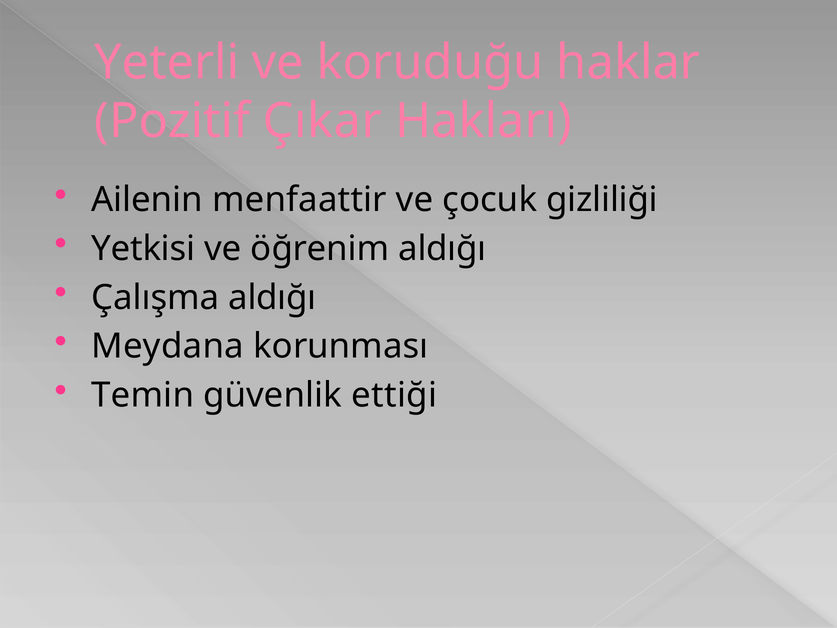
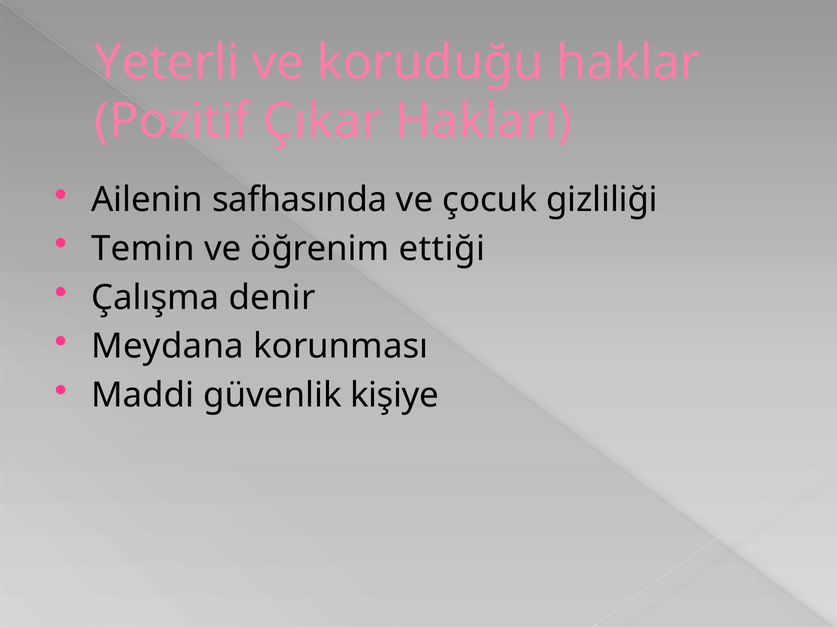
menfaattir: menfaattir -> safhasında
Yetkisi: Yetkisi -> Temin
öğrenim aldığı: aldığı -> ettiği
Çalışma aldığı: aldığı -> denir
Temin: Temin -> Maddi
ettiği: ettiği -> kişiye
